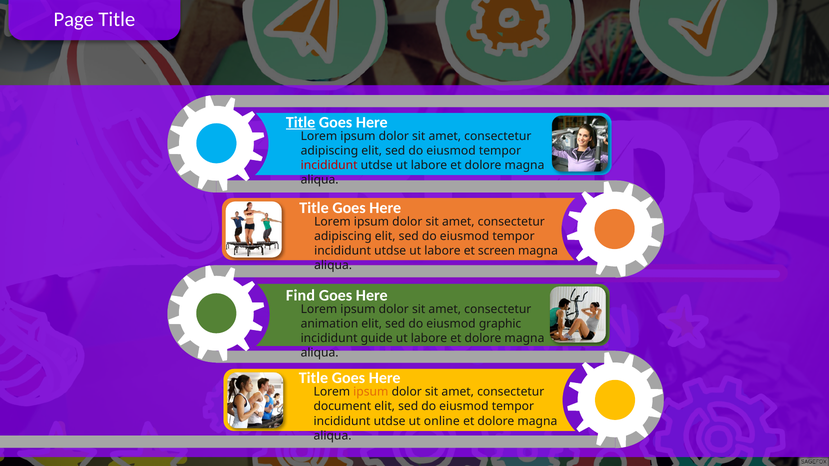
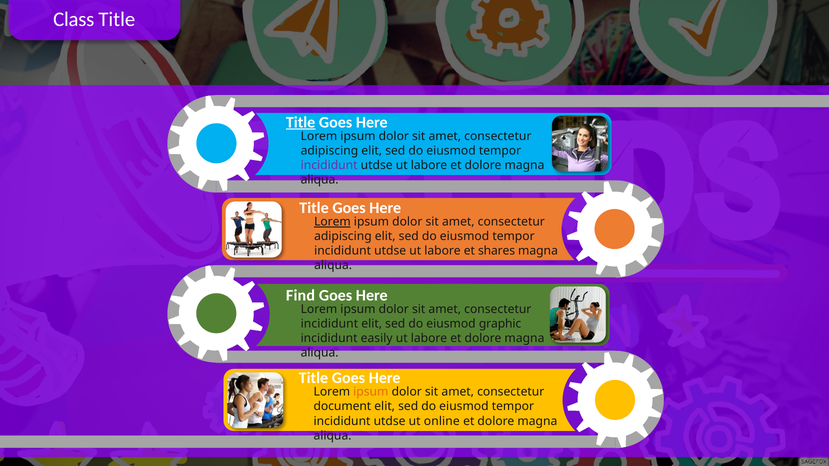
Page: Page -> Class
incididunt at (329, 165) colour: red -> purple
Lorem at (332, 222) underline: none -> present
screen: screen -> shares
animation at (329, 324): animation -> incididunt
guide: guide -> easily
